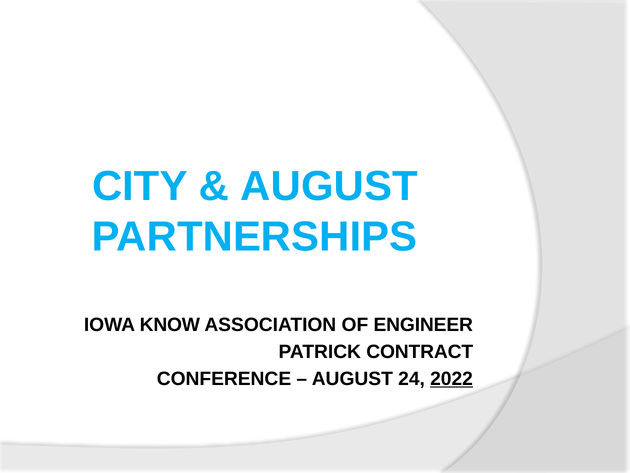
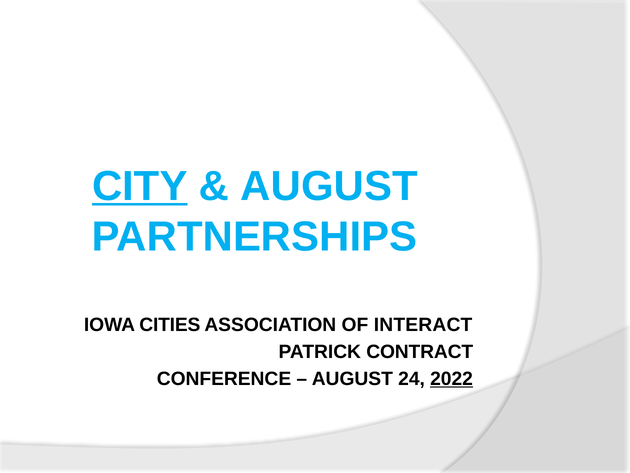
CITY underline: none -> present
KNOW: KNOW -> CITIES
ENGINEER: ENGINEER -> INTERACT
